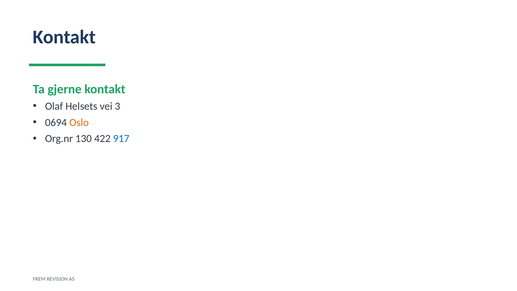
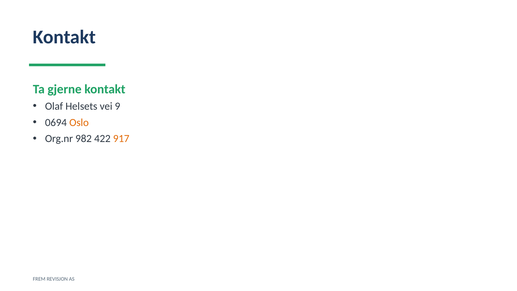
3: 3 -> 9
130: 130 -> 982
917 colour: blue -> orange
